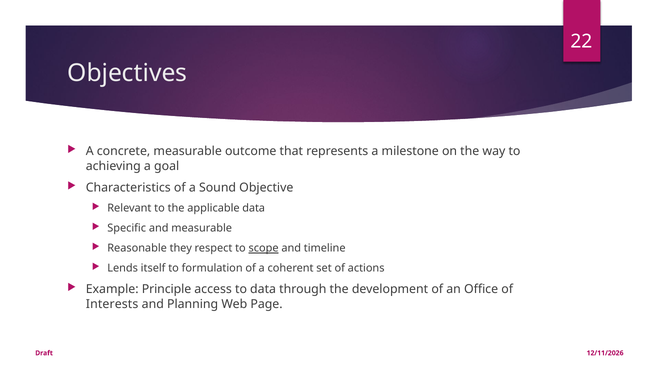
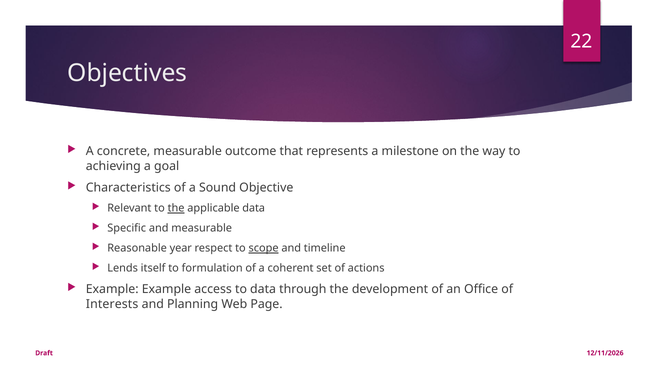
the at (176, 208) underline: none -> present
they: they -> year
Example Principle: Principle -> Example
